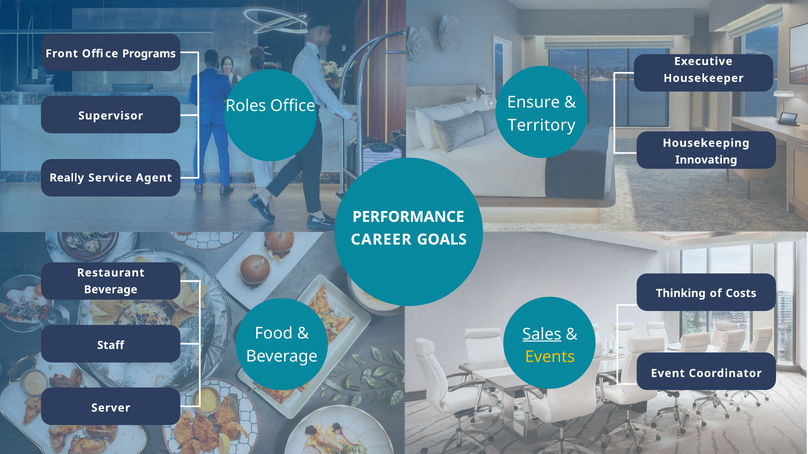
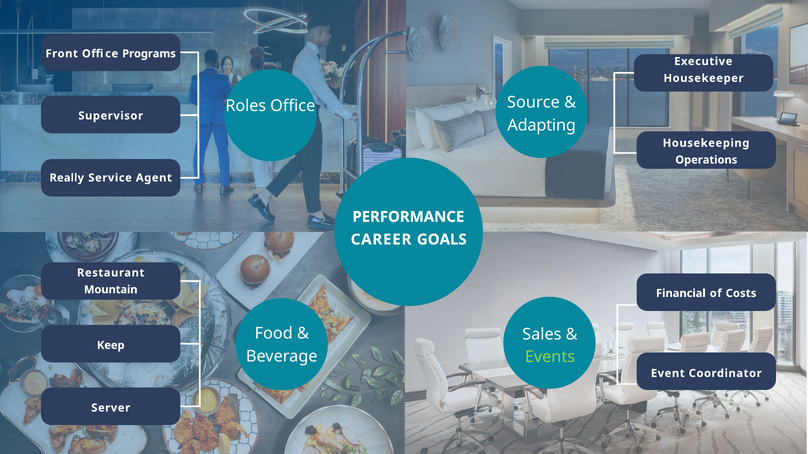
Ensure: Ensure -> Source
Territory: Territory -> Adapting
Innovating: Innovating -> Operations
Beverage at (111, 290): Beverage -> Mountain
Thinking: Thinking -> Financial
Sales underline: present -> none
Staff: Staff -> Keep
Events colour: yellow -> light green
